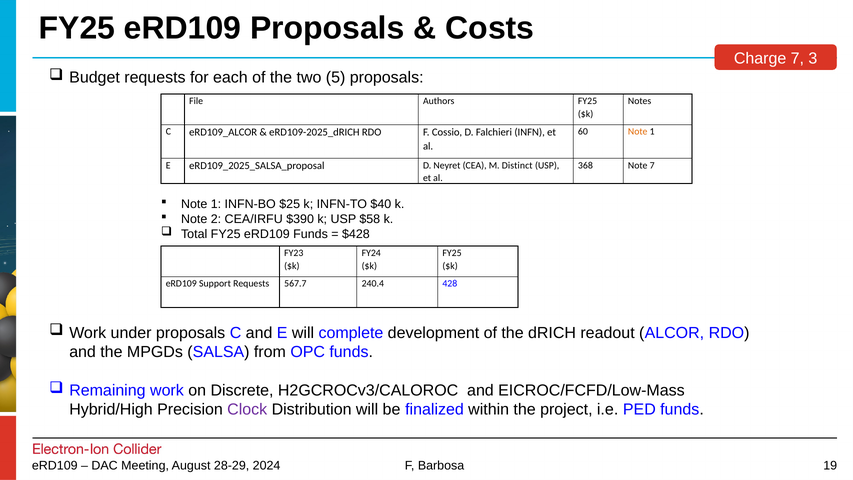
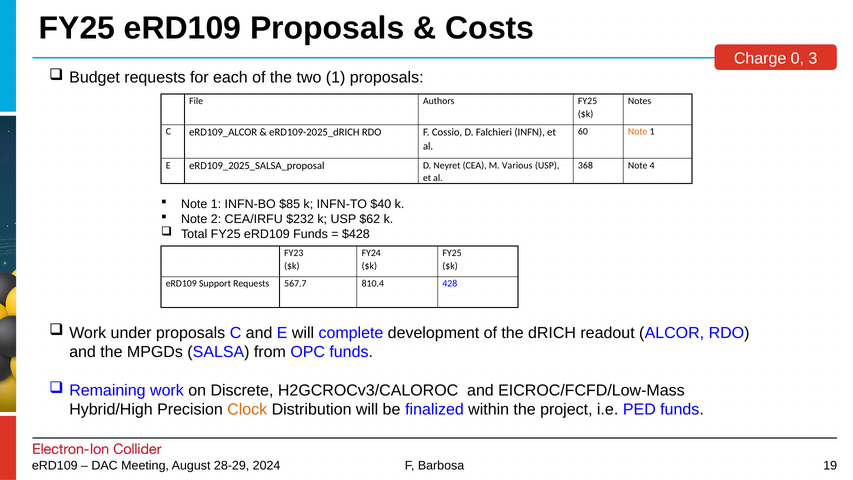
Charge 7: 7 -> 0
two 5: 5 -> 1
Distinct: Distinct -> Various
Note 7: 7 -> 4
$25: $25 -> $85
$390: $390 -> $232
$58: $58 -> $62
240.4: 240.4 -> 810.4
Clock colour: purple -> orange
